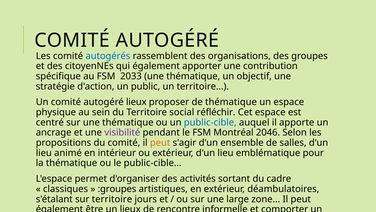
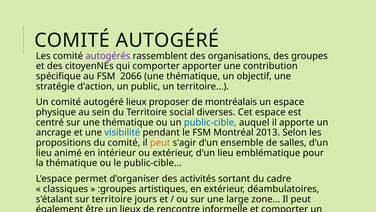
autogérés colour: blue -> purple
qui également: également -> comporter
2033: 2033 -> 2066
de thématique: thématique -> montréalais
réfléchir: réfléchir -> diverses
visibilité colour: purple -> blue
2046: 2046 -> 2013
